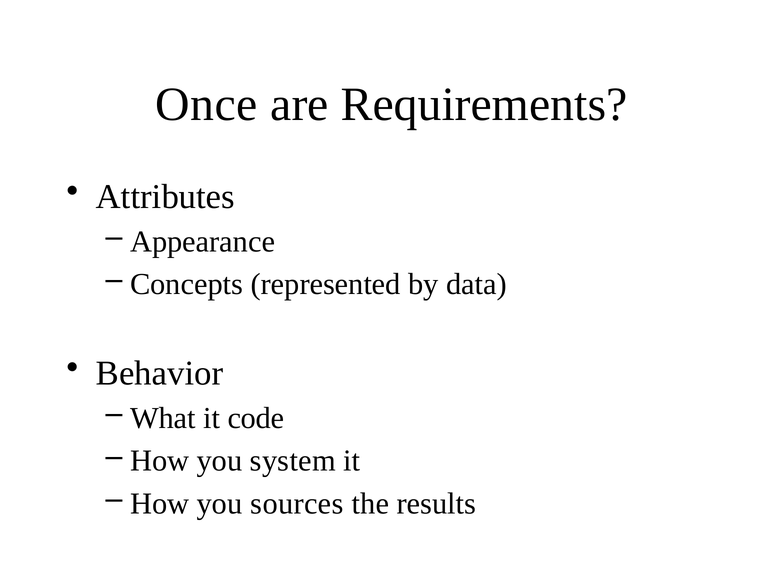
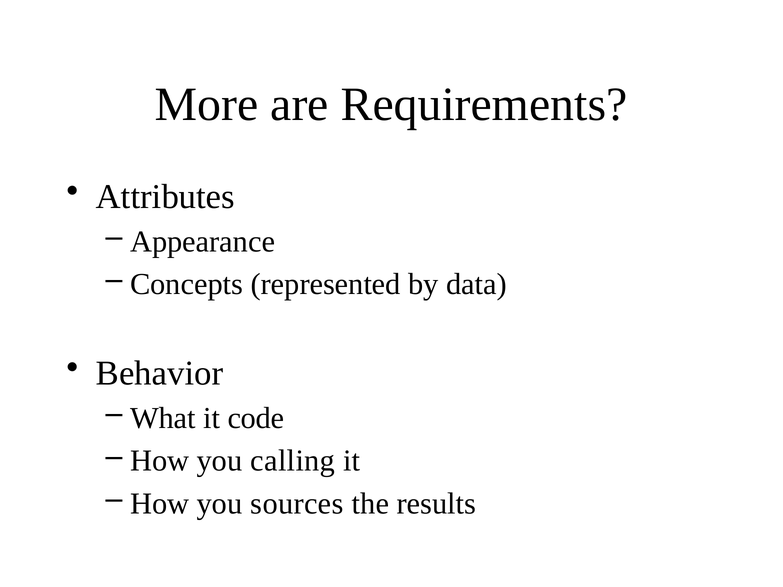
Once: Once -> More
system: system -> calling
